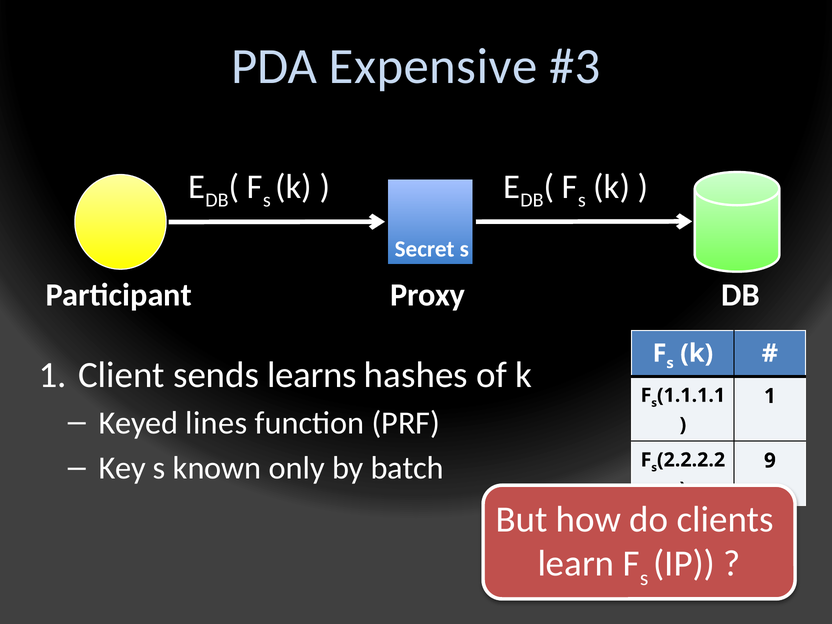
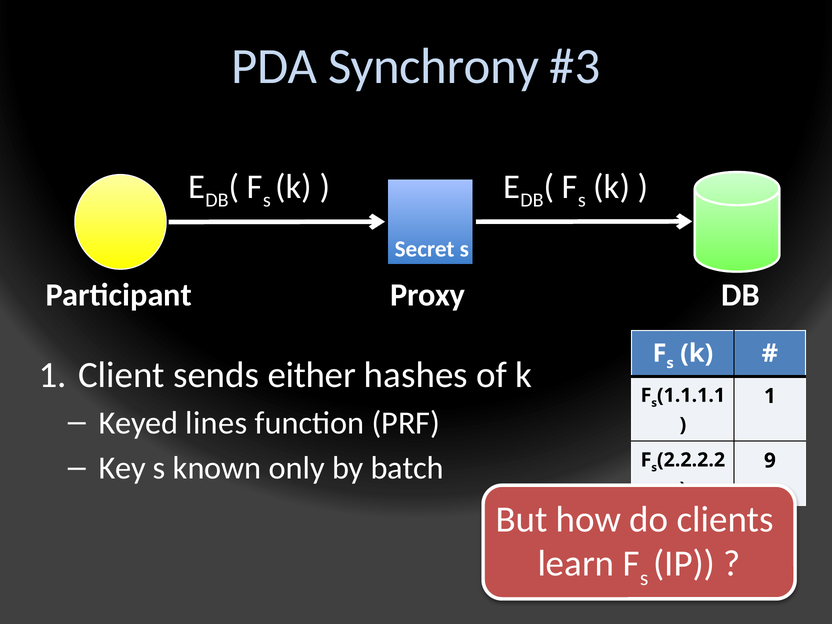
Expensive: Expensive -> Synchrony
learns: learns -> either
